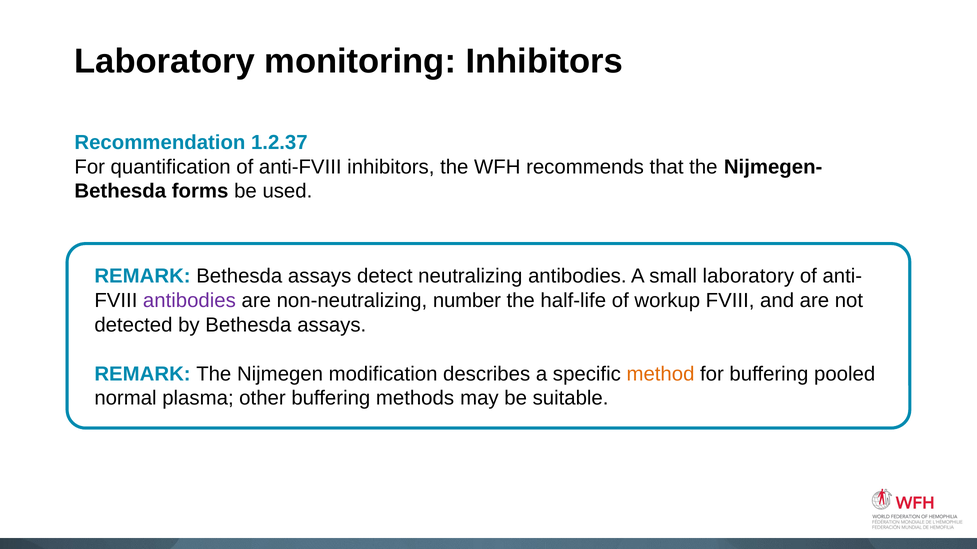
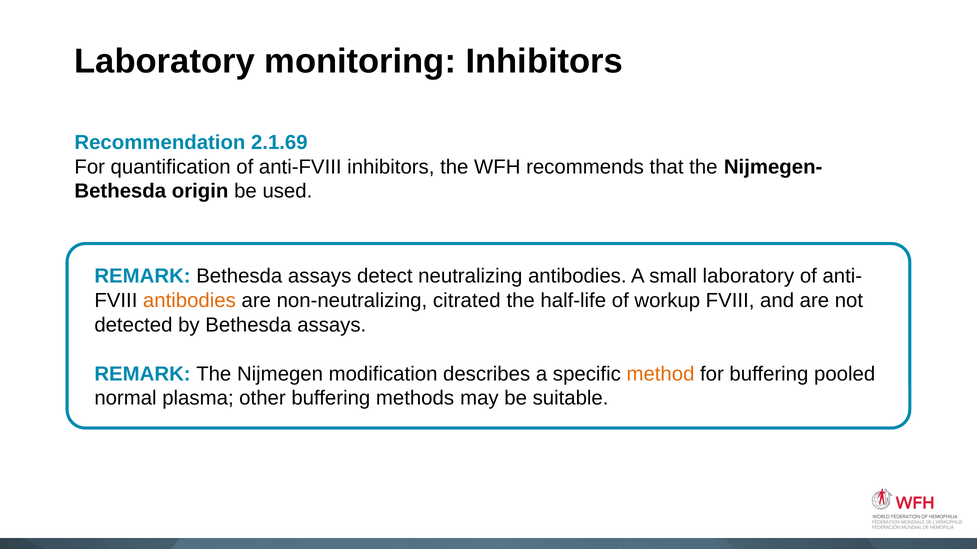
1.2.37: 1.2.37 -> 2.1.69
forms: forms -> origin
antibodies at (189, 301) colour: purple -> orange
number: number -> citrated
